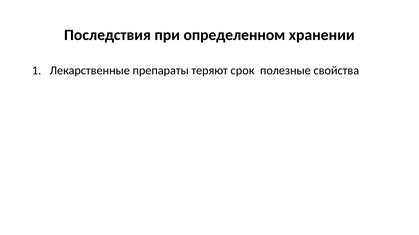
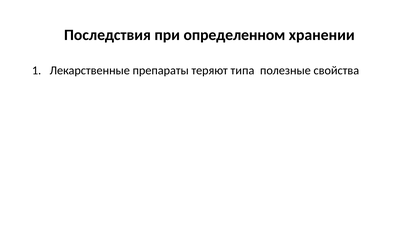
срок: срок -> типа
